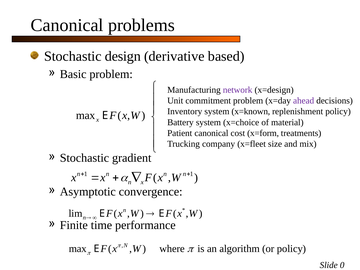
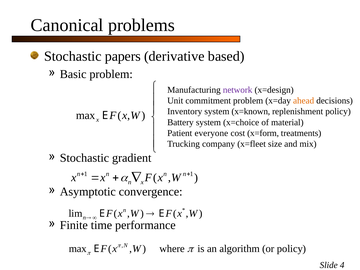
design: design -> papers
ahead colour: purple -> orange
Patient canonical: canonical -> everyone
0: 0 -> 4
